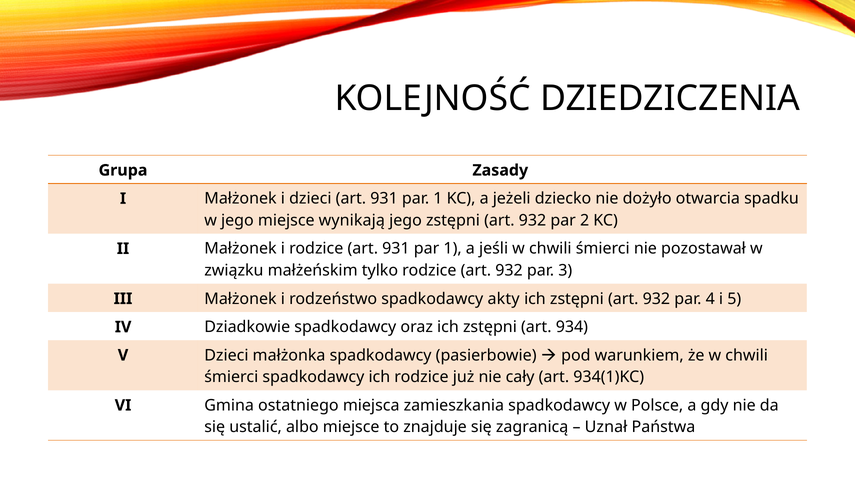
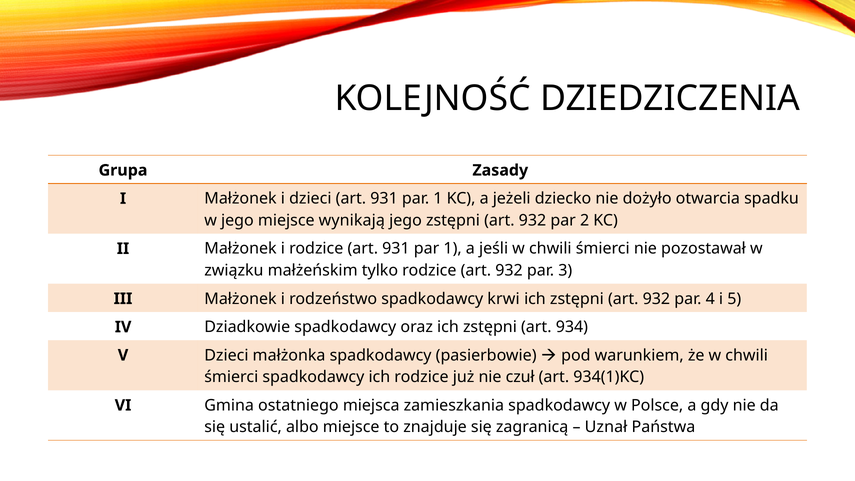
akty: akty -> krwi
cały: cały -> czuł
